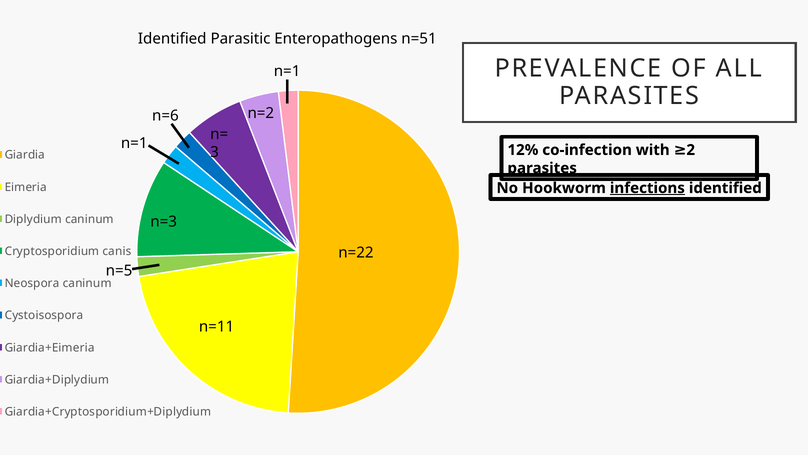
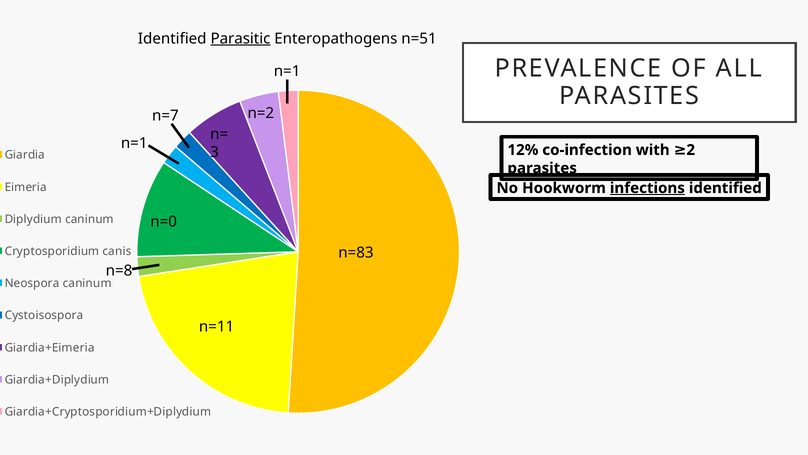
Parasitic underline: none -> present
n=6: n=6 -> n=7
n=3: n=3 -> n=0
n=22: n=22 -> n=83
n=5: n=5 -> n=8
